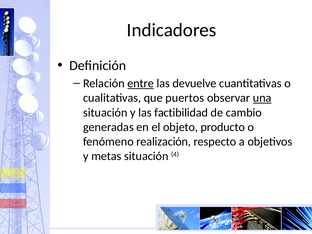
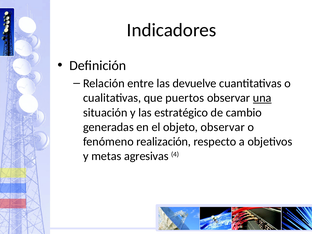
entre underline: present -> none
factibilidad: factibilidad -> estratégico
objeto producto: producto -> observar
metas situación: situación -> agresivas
